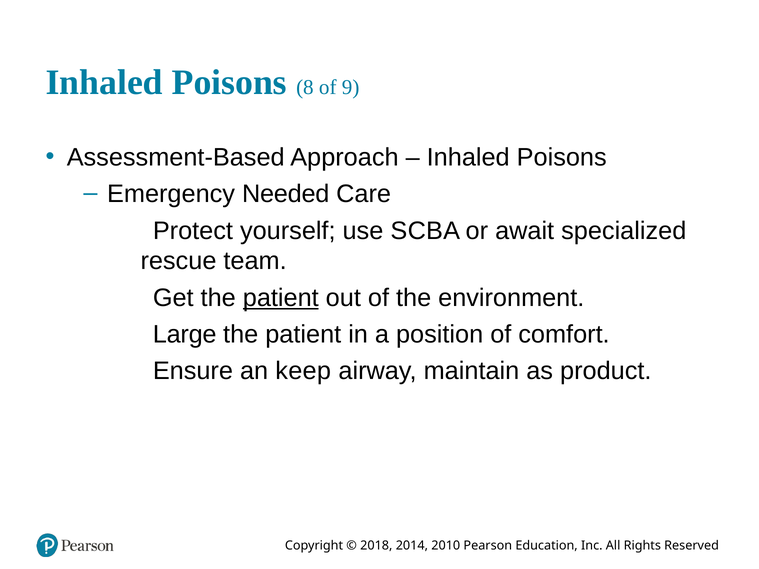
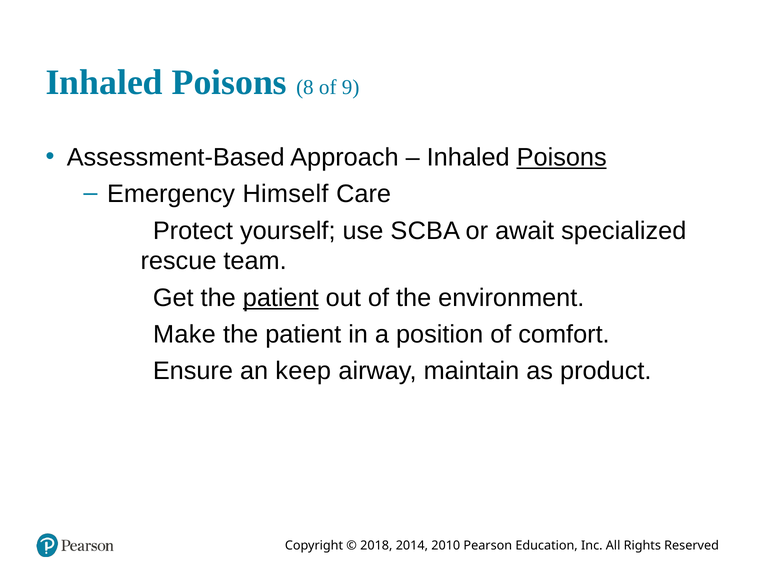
Poisons at (562, 157) underline: none -> present
Needed: Needed -> Himself
Large: Large -> Make
